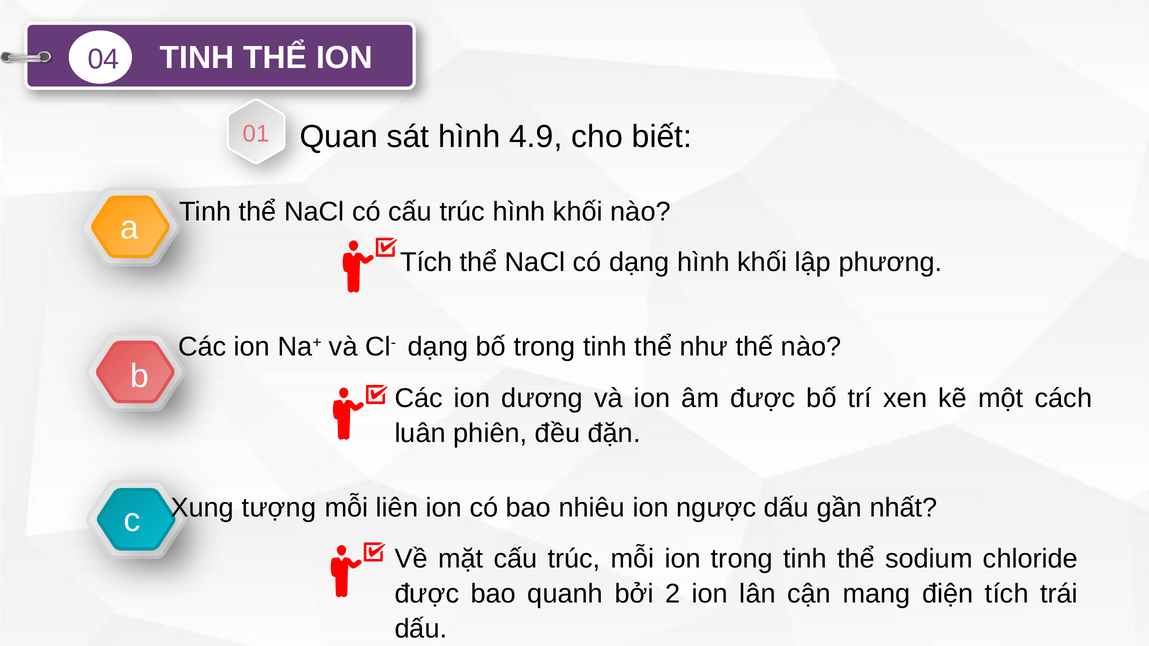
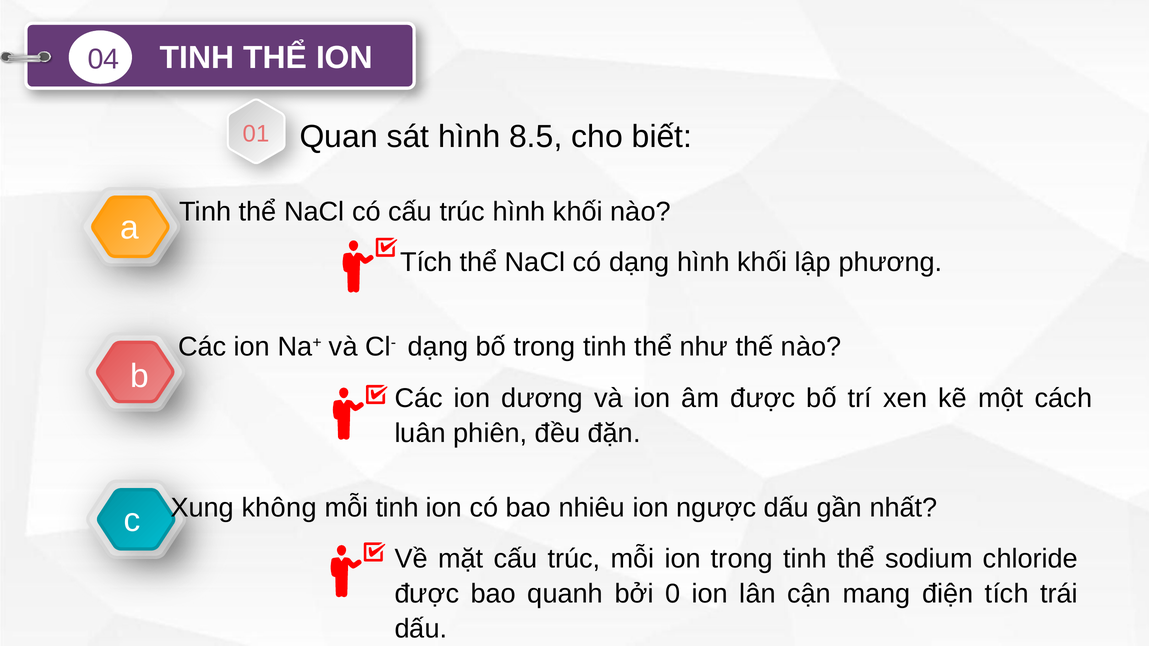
4.9: 4.9 -> 8.5
tượng: tượng -> không
mỗi liên: liên -> tinh
2: 2 -> 0
